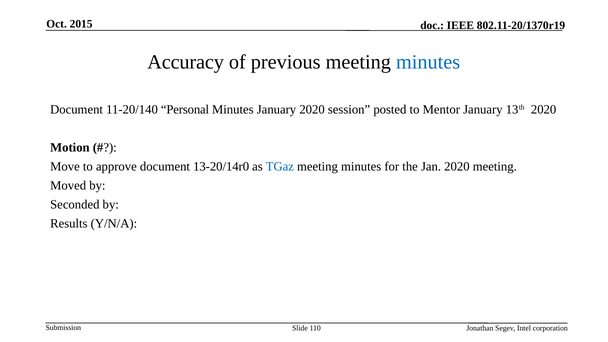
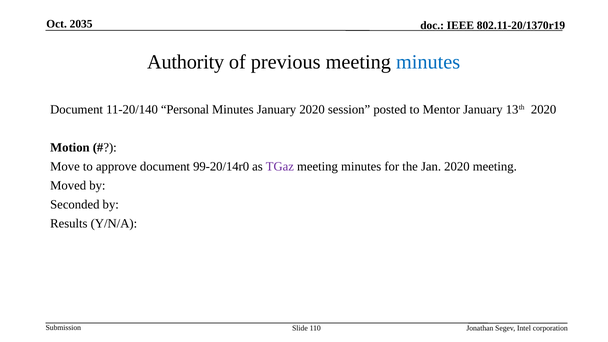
2015: 2015 -> 2035
Accuracy: Accuracy -> Authority
13-20/14r0: 13-20/14r0 -> 99-20/14r0
TGaz colour: blue -> purple
